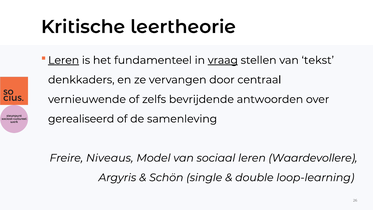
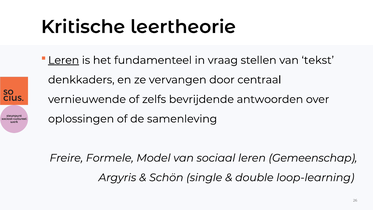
vraag underline: present -> none
gerealiseerd: gerealiseerd -> oplossingen
Niveaus: Niveaus -> Formele
Waardevollere: Waardevollere -> Gemeenschap
